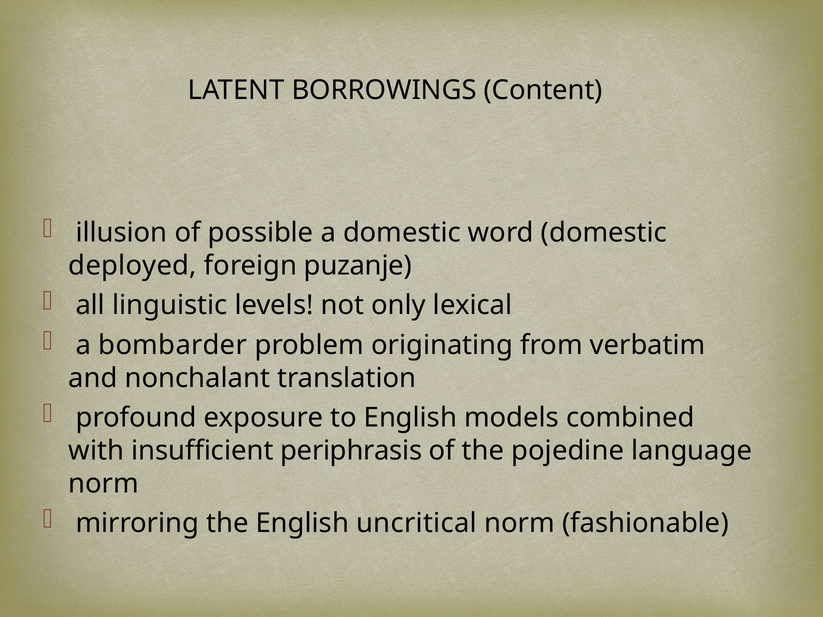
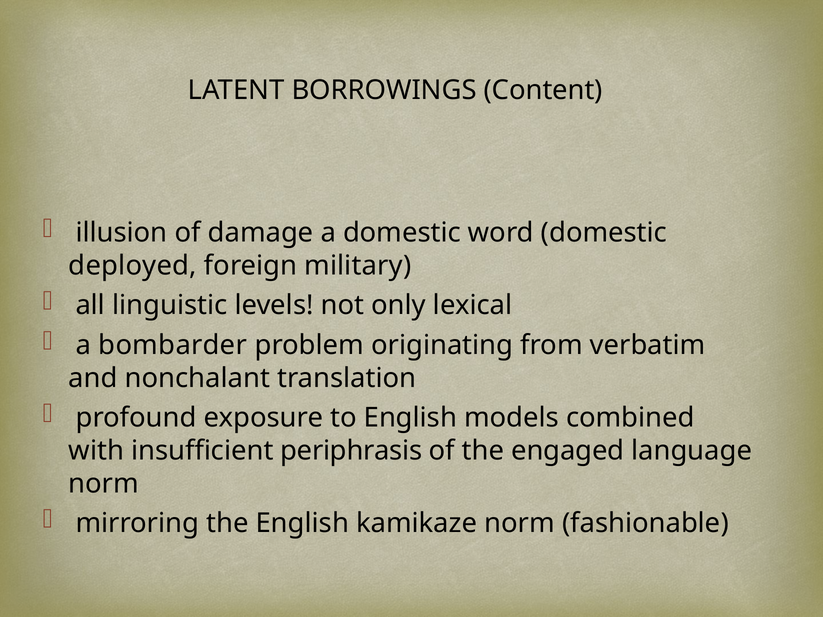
possible: possible -> damage
puzanje: puzanje -> military
pojedine: pojedine -> engaged
uncritical: uncritical -> kamikaze
